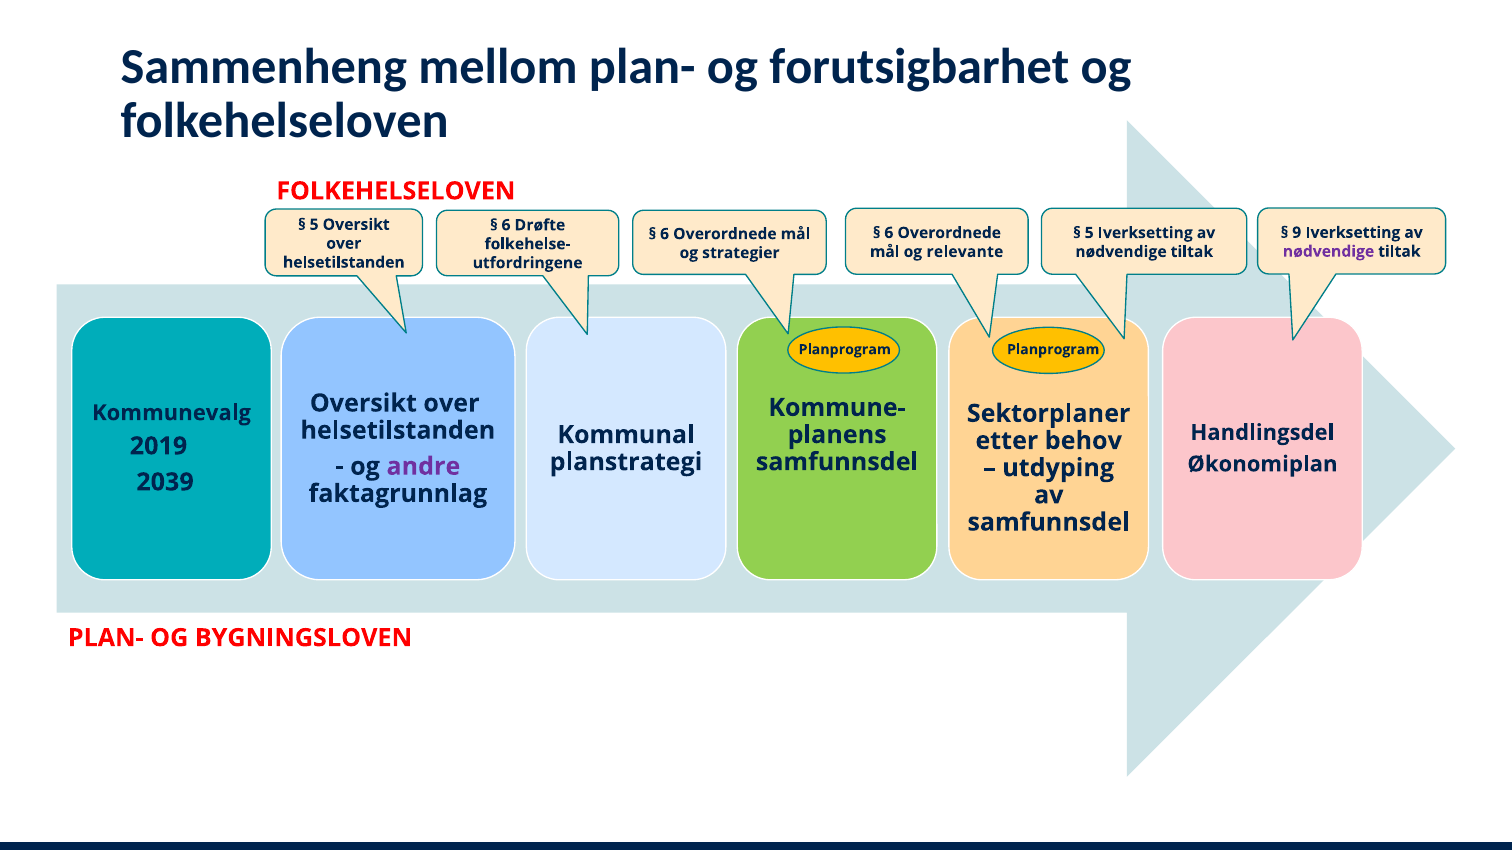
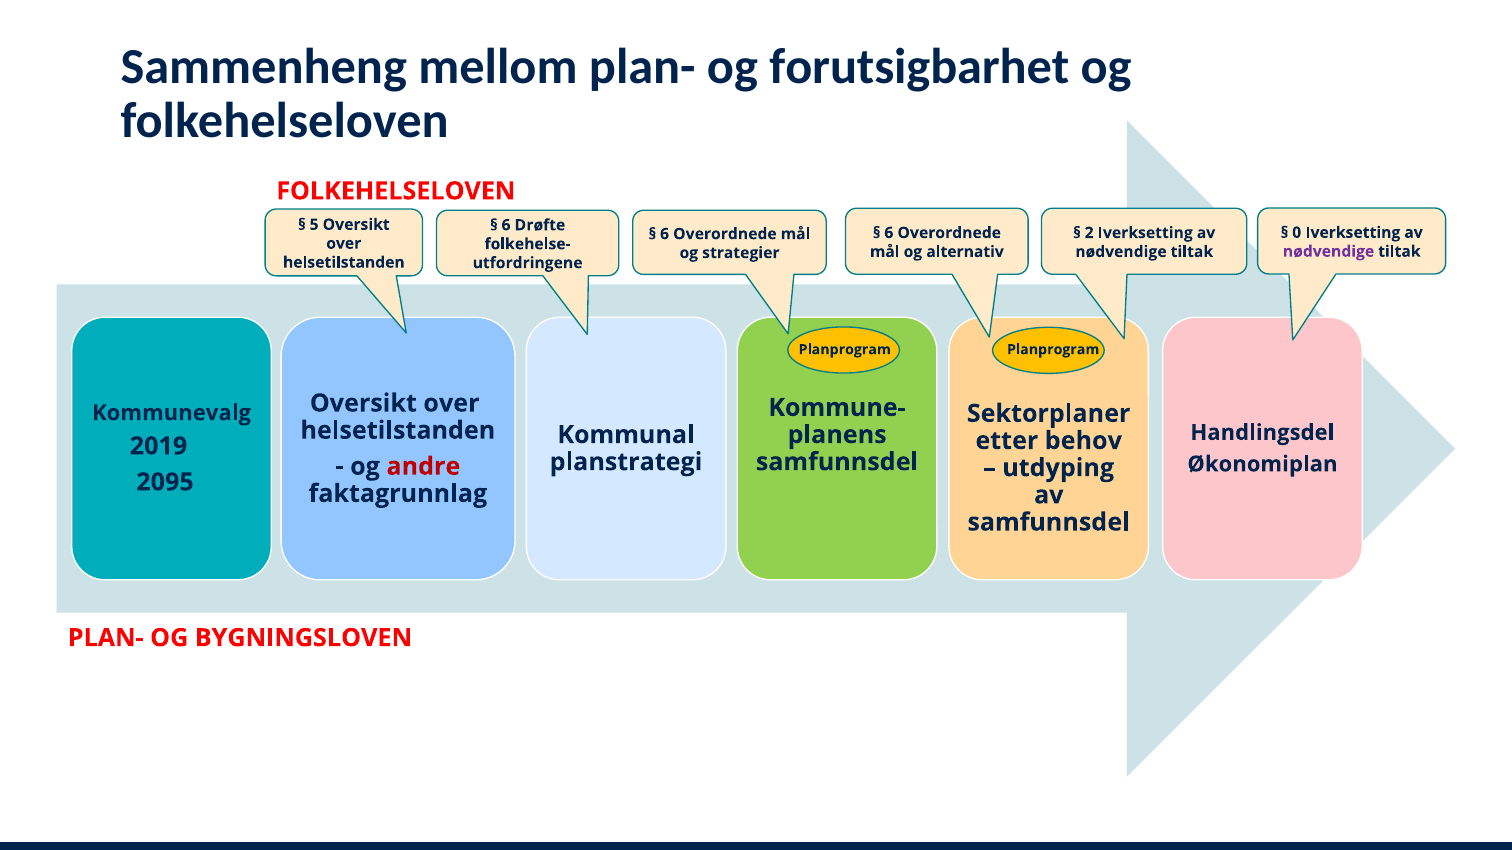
9: 9 -> 0
5 at (1089, 233): 5 -> 2
relevante: relevante -> alternativ
andre colour: purple -> red
2039: 2039 -> 2095
